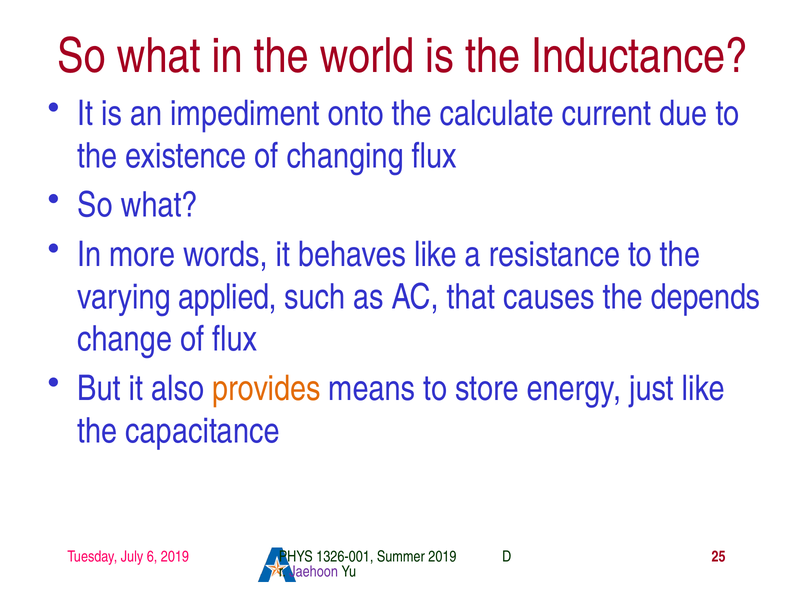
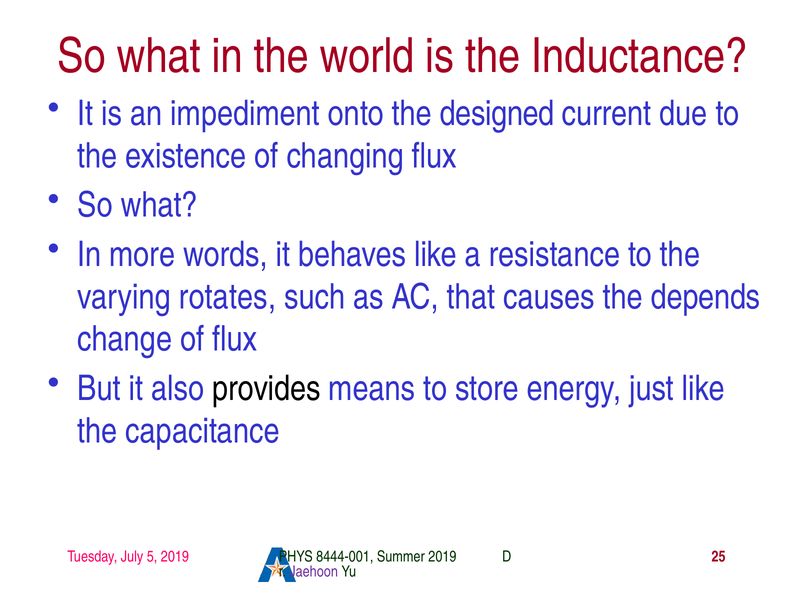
calculate: calculate -> designed
applied: applied -> rotates
provides colour: orange -> black
6: 6 -> 5
1326-001: 1326-001 -> 8444-001
